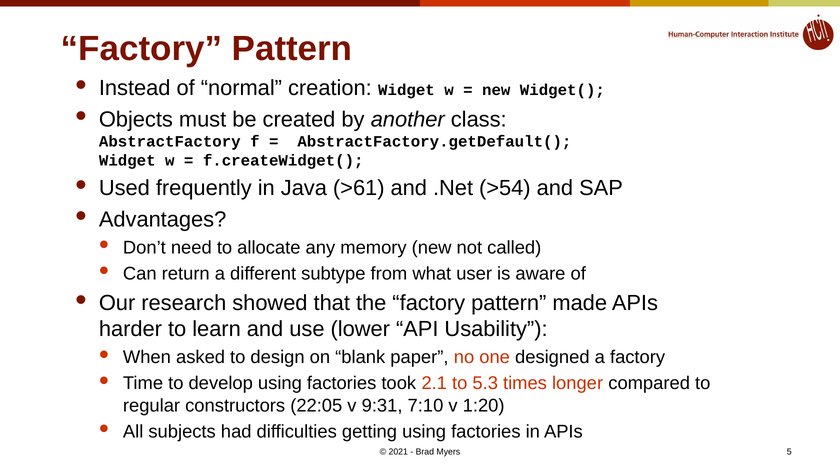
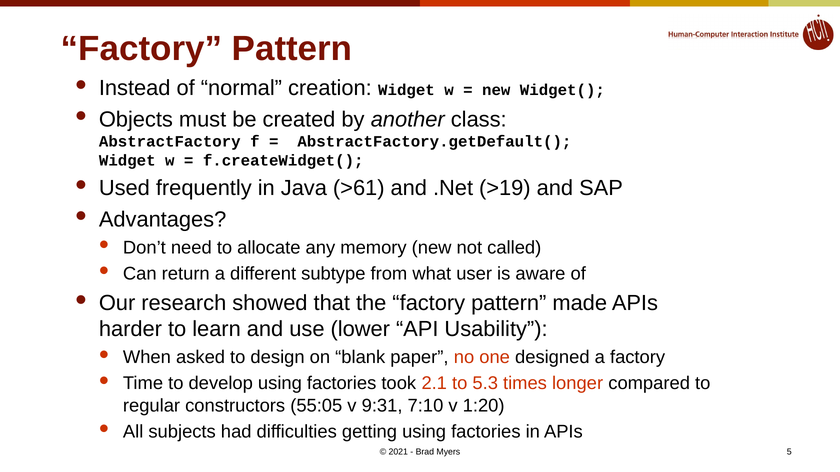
>54: >54 -> >19
22:05: 22:05 -> 55:05
